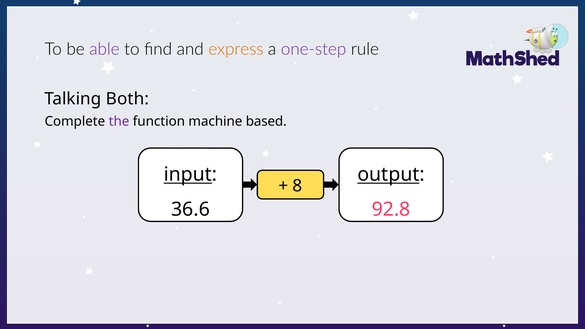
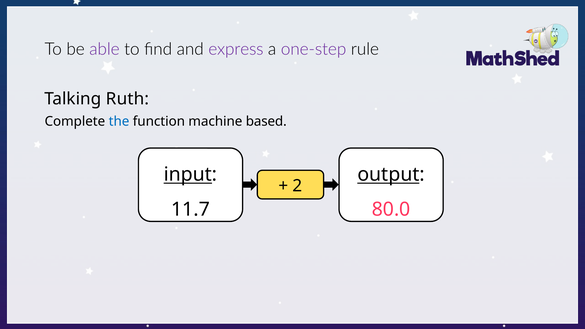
express colour: orange -> purple
Both: Both -> Ruth
the colour: purple -> blue
8: 8 -> 2
36.6: 36.6 -> 11.7
92.8: 92.8 -> 80.0
